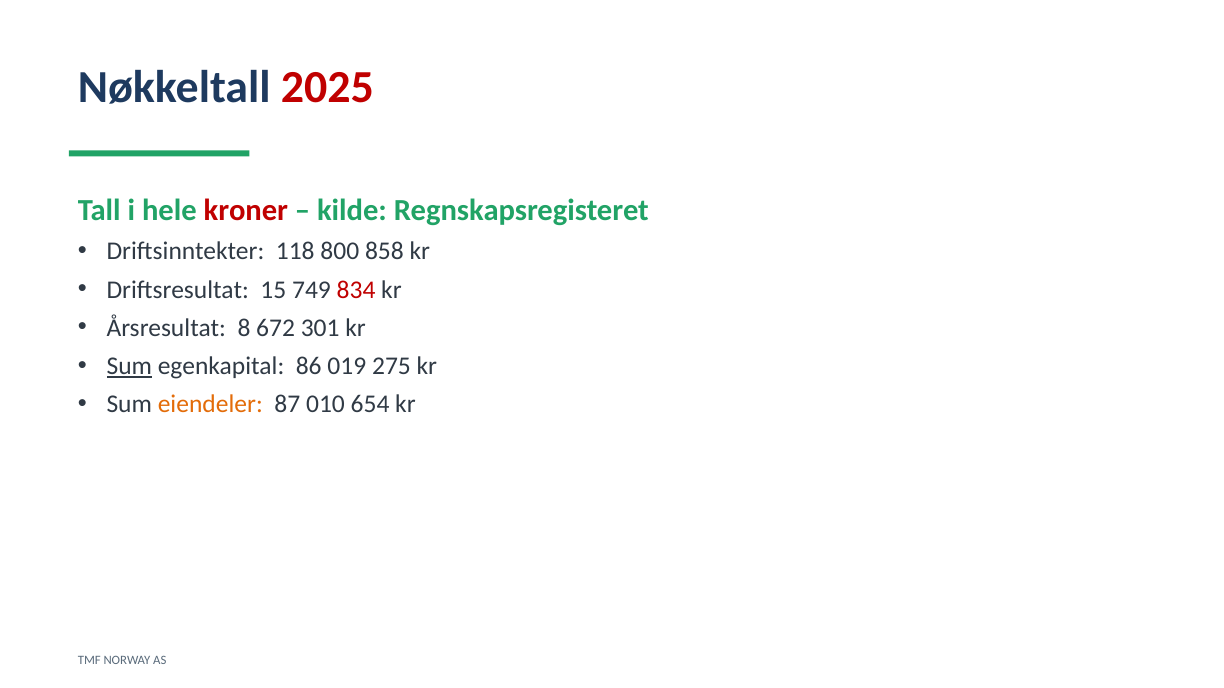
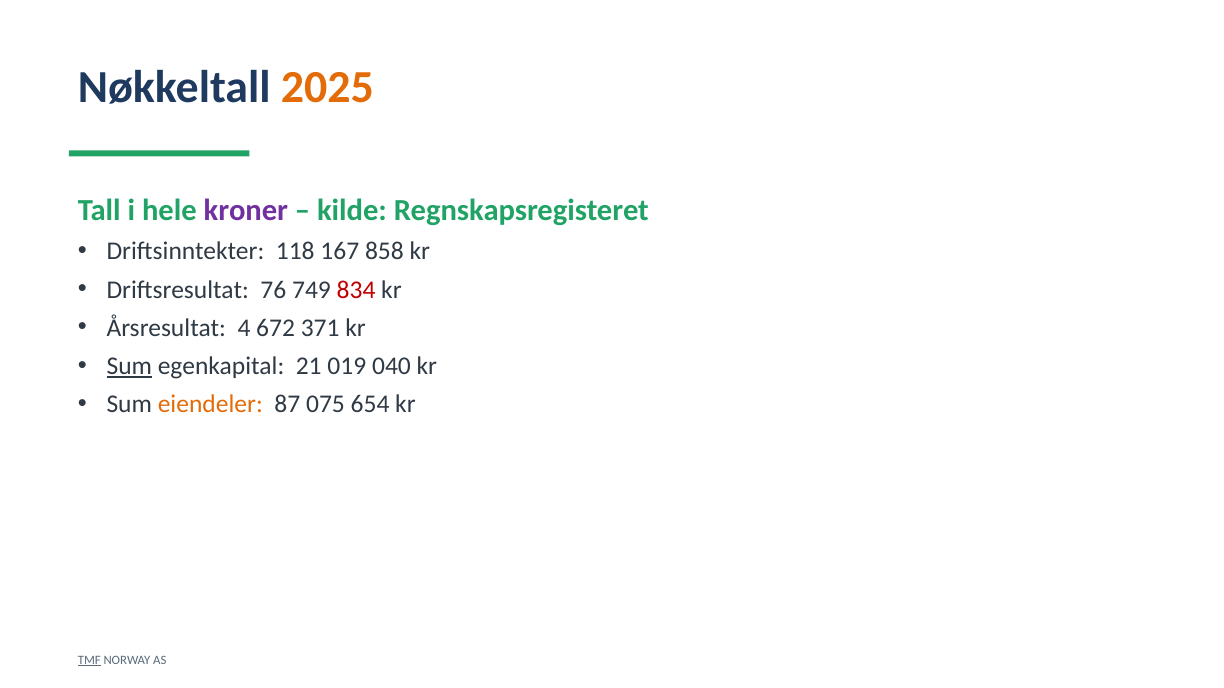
2025 colour: red -> orange
kroner colour: red -> purple
800: 800 -> 167
15: 15 -> 76
8: 8 -> 4
301: 301 -> 371
86: 86 -> 21
275: 275 -> 040
010: 010 -> 075
TMF underline: none -> present
